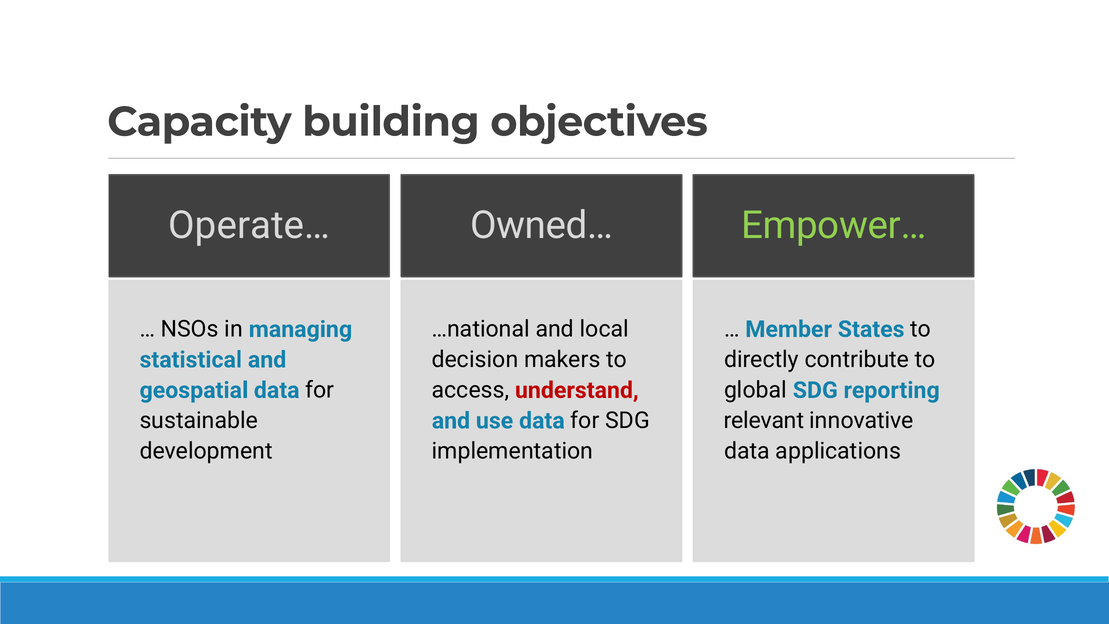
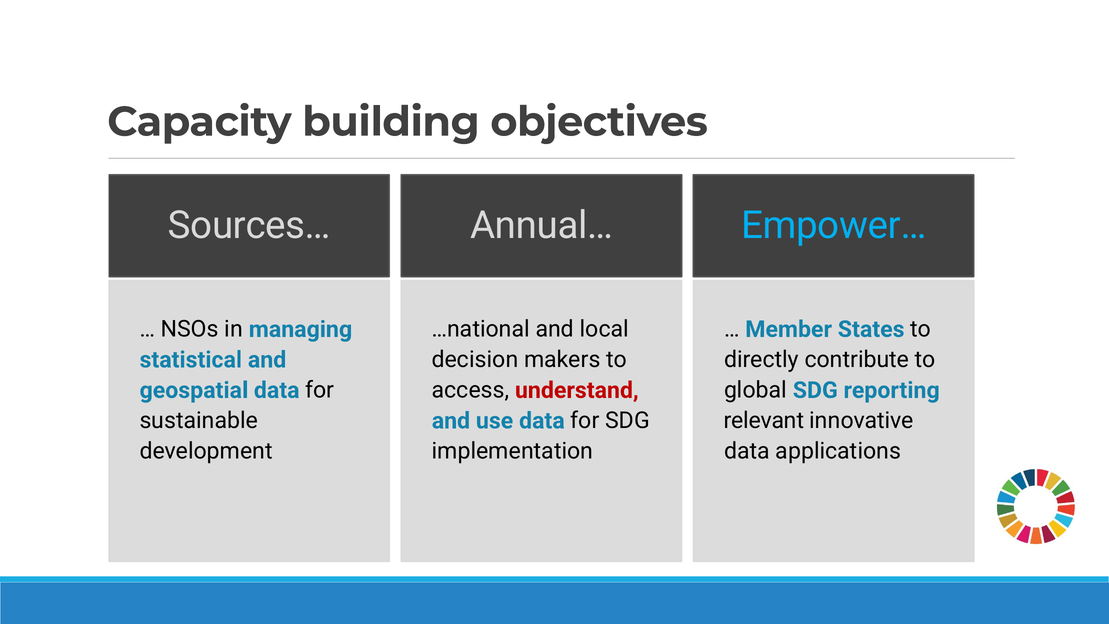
Operate…: Operate… -> Sources…
Owned…: Owned… -> Annual…
Empower… colour: light green -> light blue
